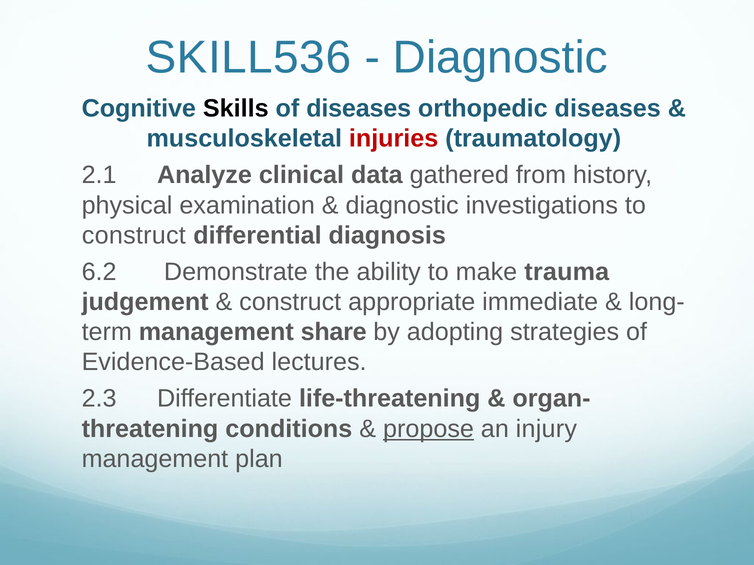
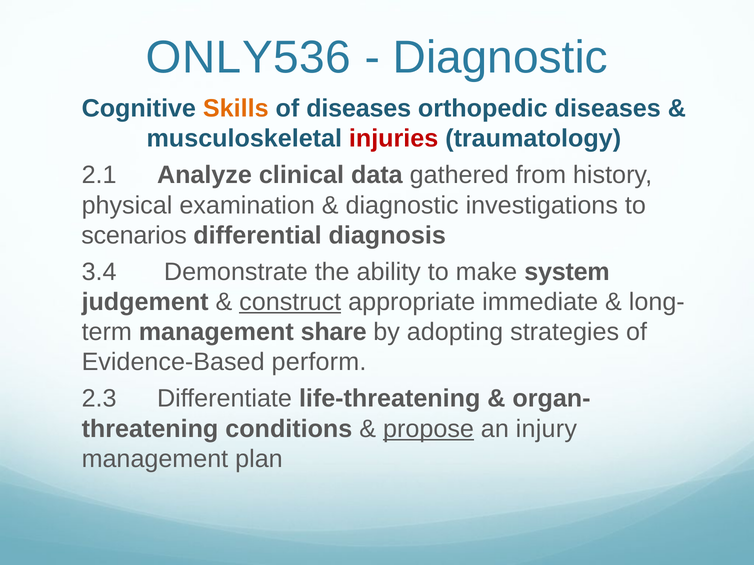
SKILL536: SKILL536 -> ONLY536
Skills colour: black -> orange
construct at (134, 236): construct -> scenarios
6.2: 6.2 -> 3.4
trauma: trauma -> system
construct at (290, 302) underline: none -> present
lectures: lectures -> perform
